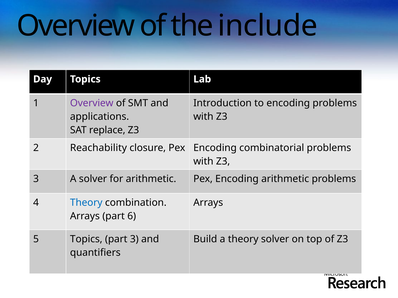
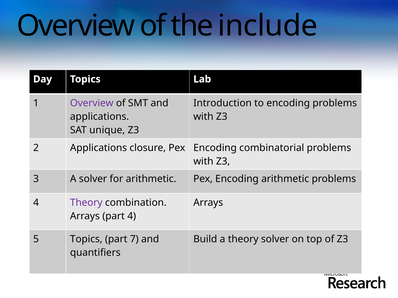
replace: replace -> unique
2 Reachability: Reachability -> Applications
Theory at (86, 203) colour: blue -> purple
part 6: 6 -> 4
part 3: 3 -> 7
